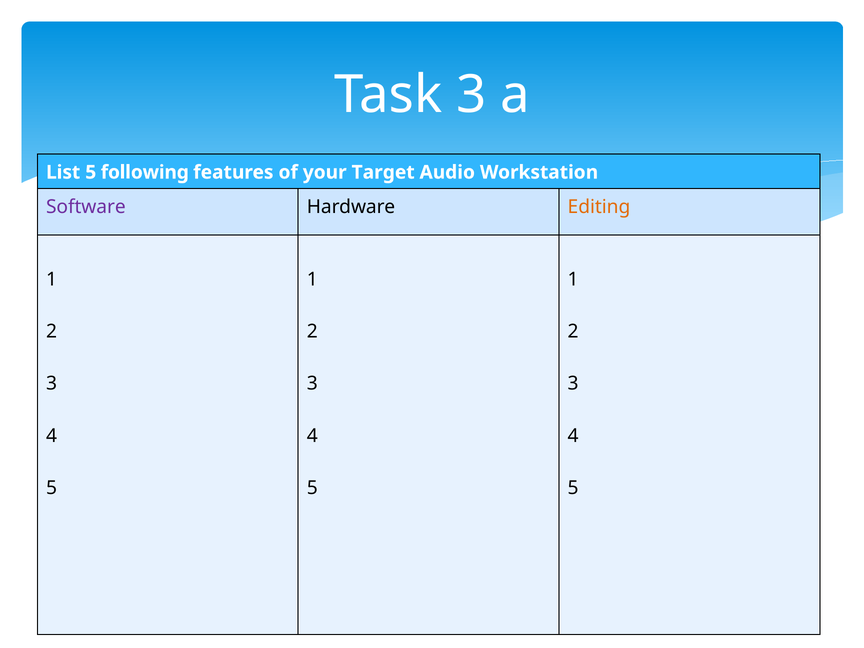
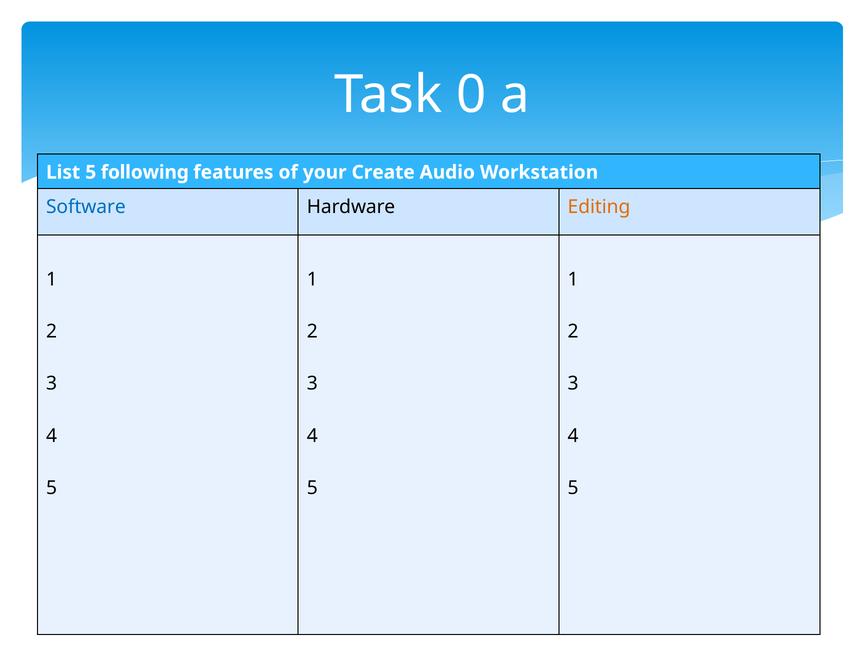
Task 3: 3 -> 0
Target: Target -> Create
Software colour: purple -> blue
